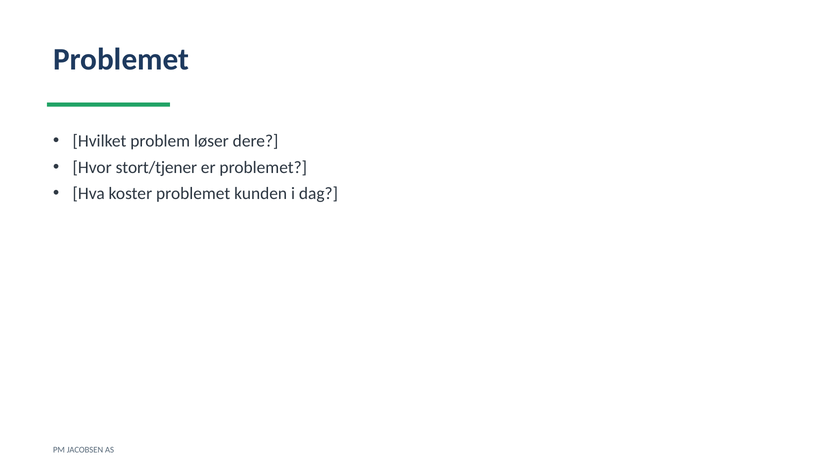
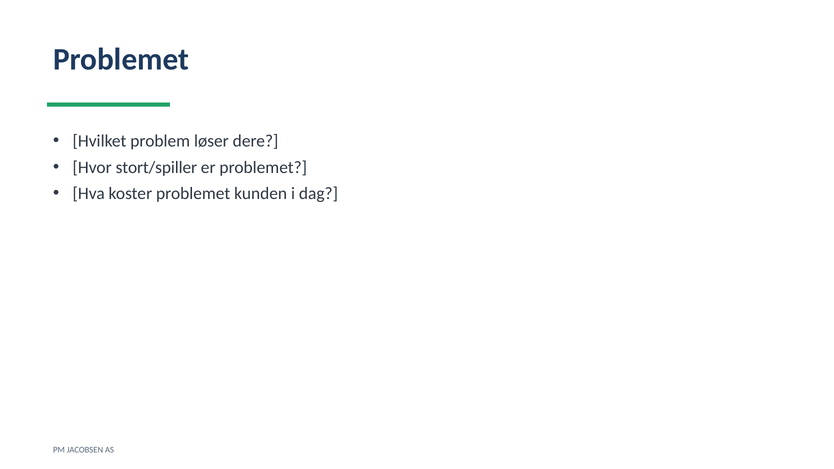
stort/tjener: stort/tjener -> stort/spiller
